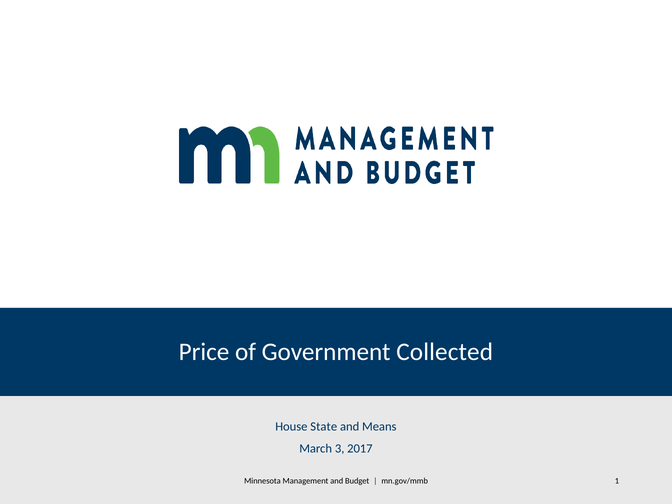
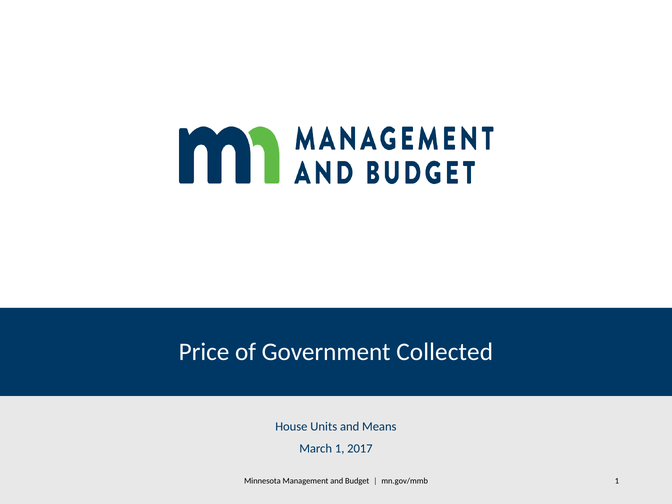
State: State -> Units
March 3: 3 -> 1
